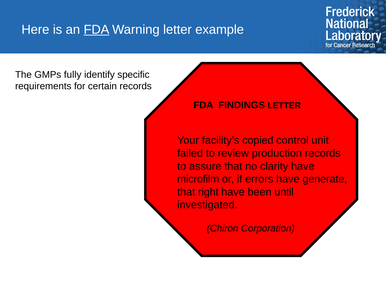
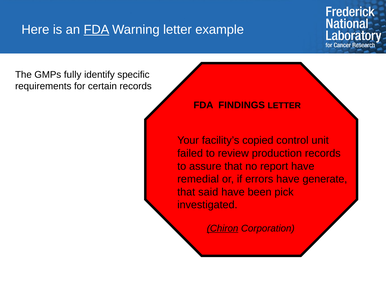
clarity: clarity -> report
microfilm: microfilm -> remedial
right: right -> said
until: until -> pick
Chiron underline: none -> present
